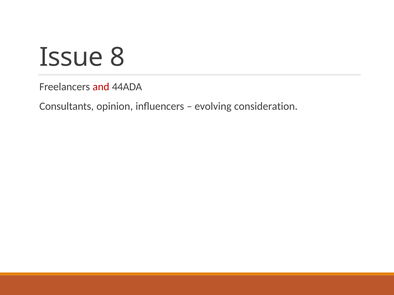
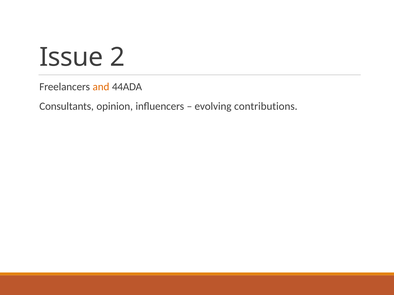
8: 8 -> 2
and colour: red -> orange
consideration: consideration -> contributions
